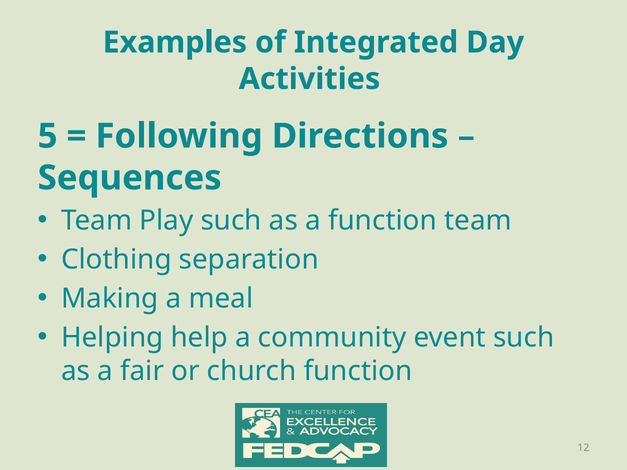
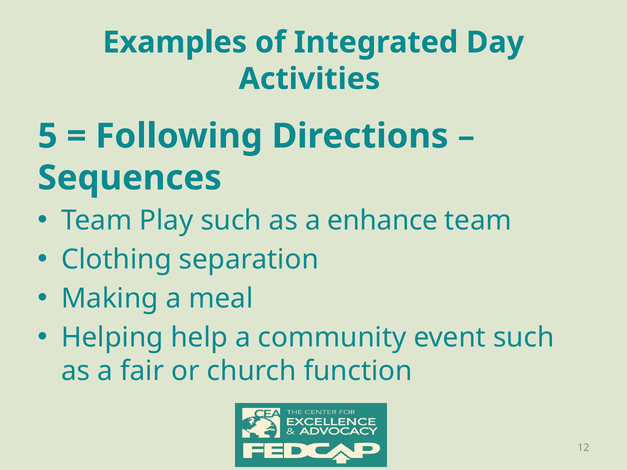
a function: function -> enhance
